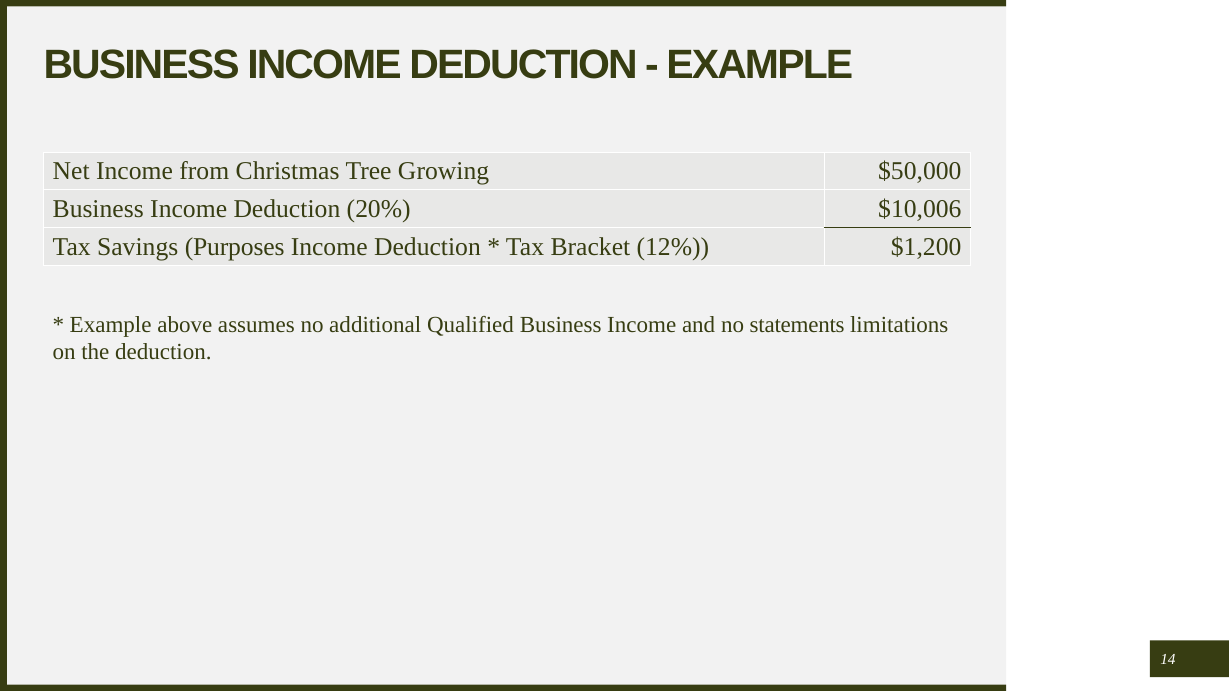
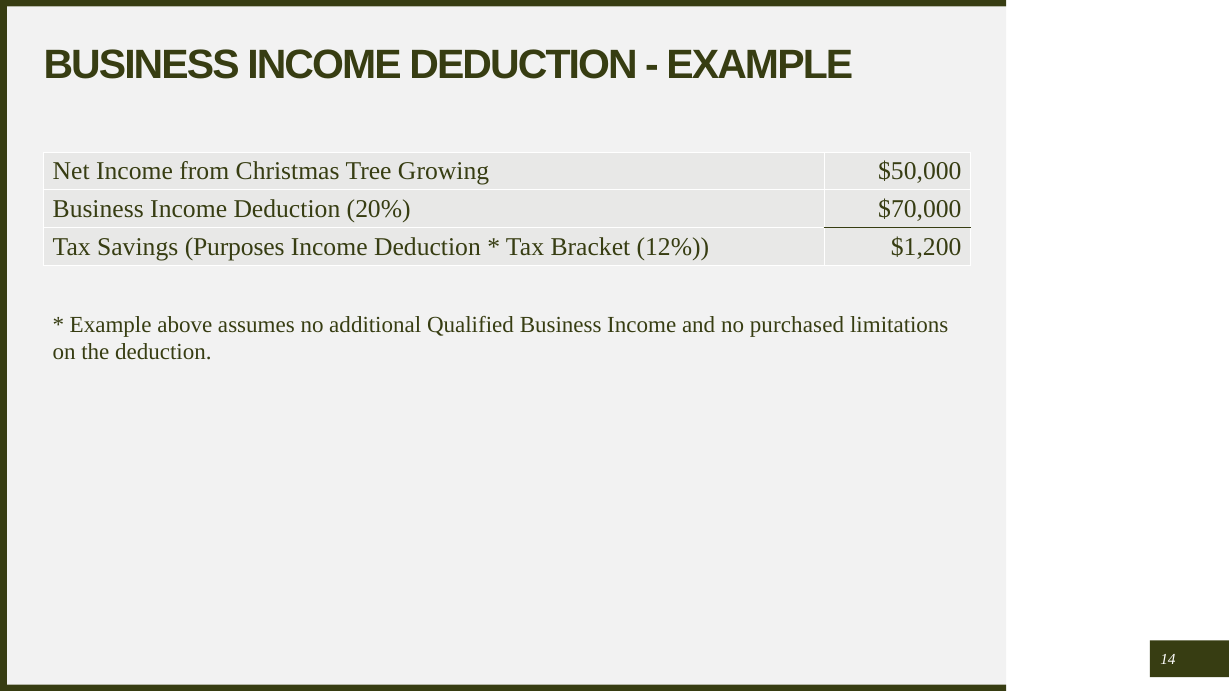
$10,006: $10,006 -> $70,000
statements: statements -> purchased
